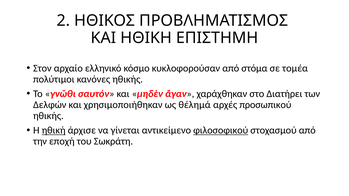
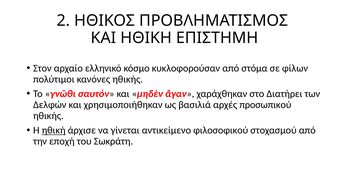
τομέα: τομέα -> φίλων
θέλημά: θέλημά -> βασιλιά
φιλοσοφικού underline: present -> none
